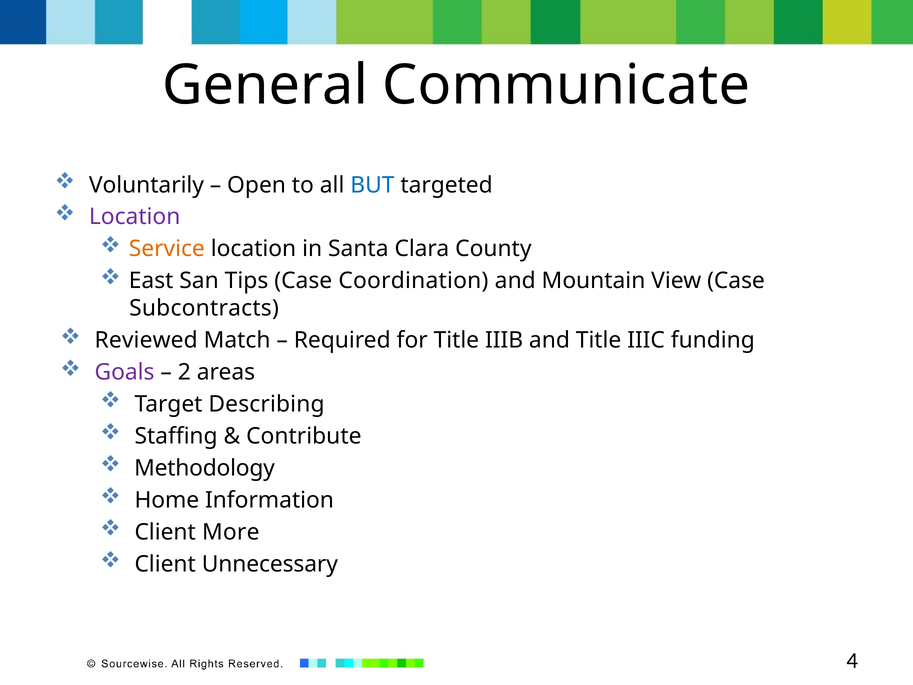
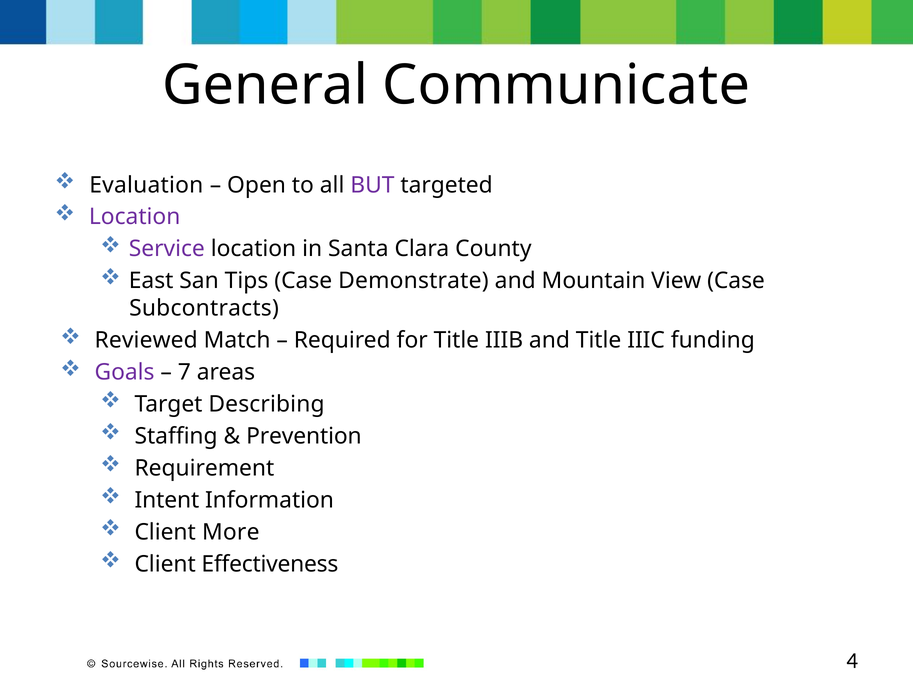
Voluntarily: Voluntarily -> Evaluation
BUT colour: blue -> purple
Service colour: orange -> purple
Coordination: Coordination -> Demonstrate
2: 2 -> 7
Contribute: Contribute -> Prevention
Methodology: Methodology -> Requirement
Home: Home -> Intent
Unnecessary: Unnecessary -> Effectiveness
